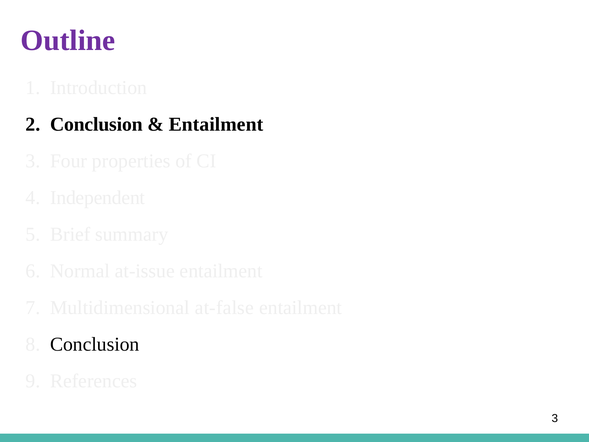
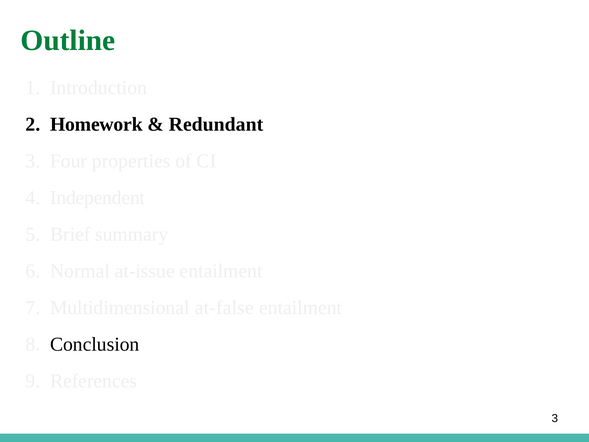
Outline colour: purple -> green
Conclusion at (96, 124): Conclusion -> Homework
Entailment at (216, 124): Entailment -> Redundant
